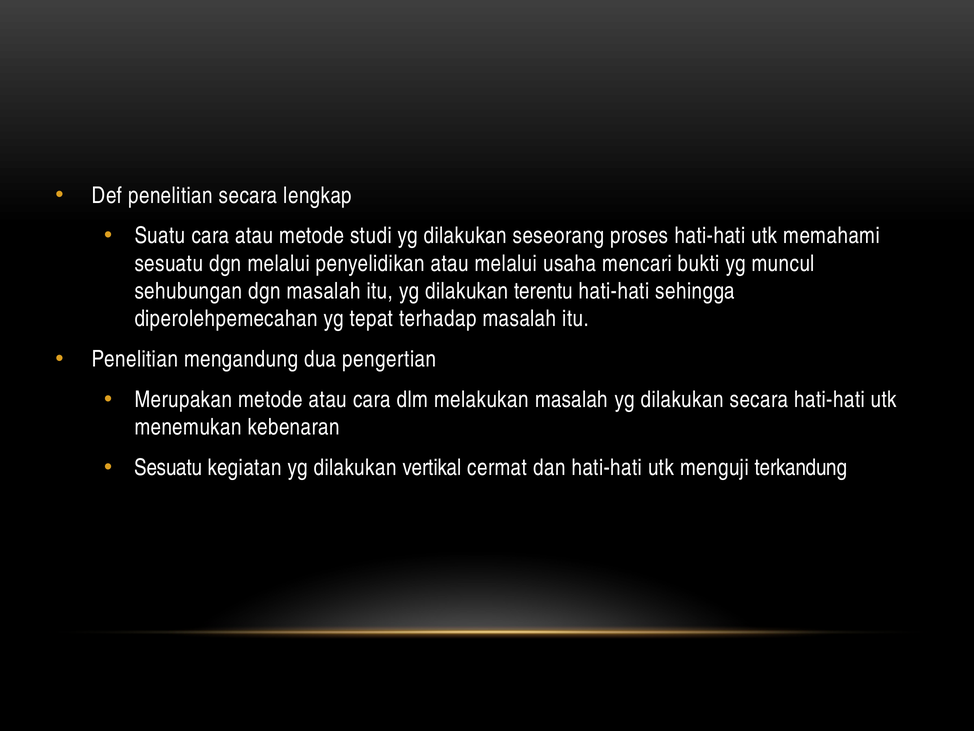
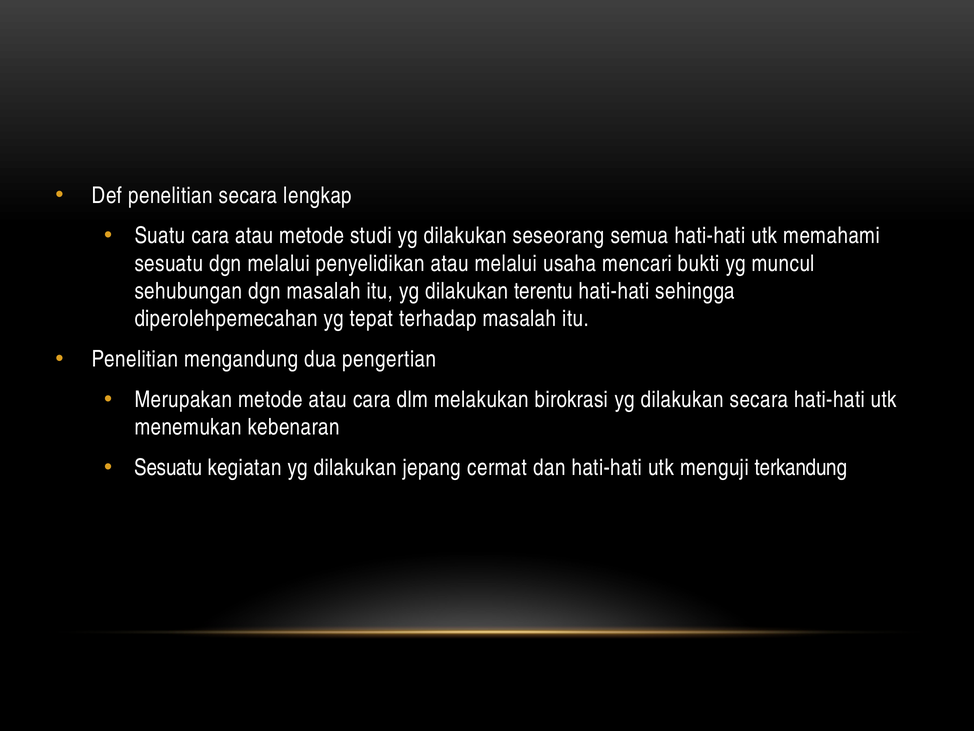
proses: proses -> semua
melakukan masalah: masalah -> birokrasi
vertikal: vertikal -> jepang
